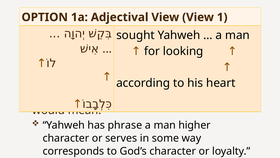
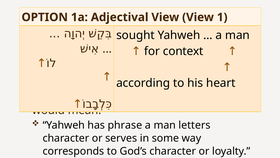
looking: looking -> context
higher: higher -> letters
